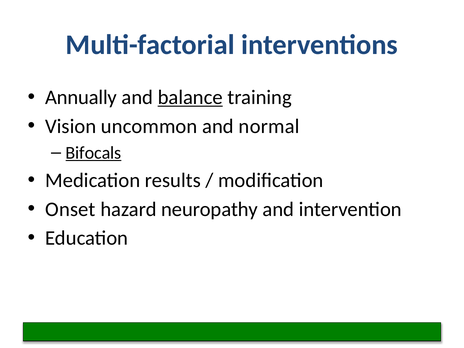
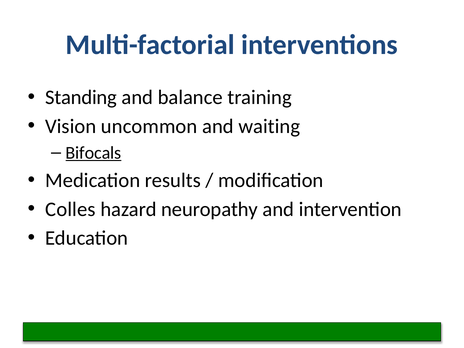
Annually: Annually -> Standing
balance underline: present -> none
normal: normal -> waiting
Onset: Onset -> Colles
